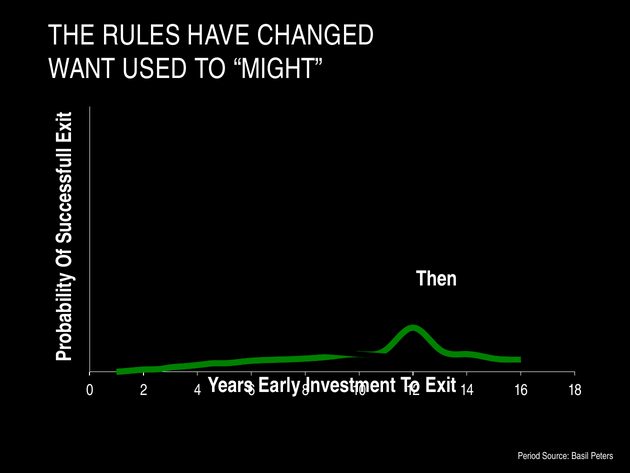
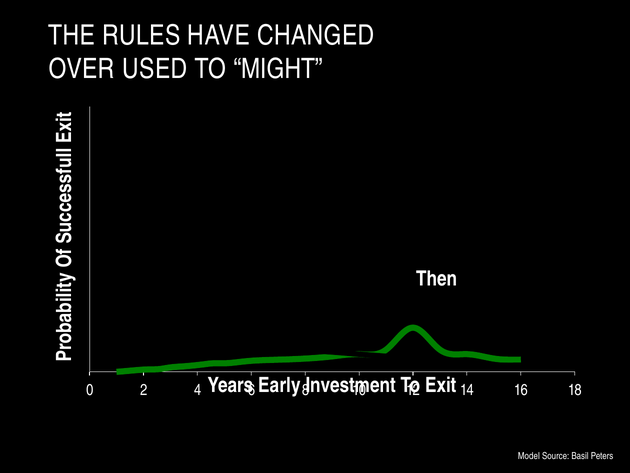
WANT: WANT -> OVER
Period: Period -> Model
